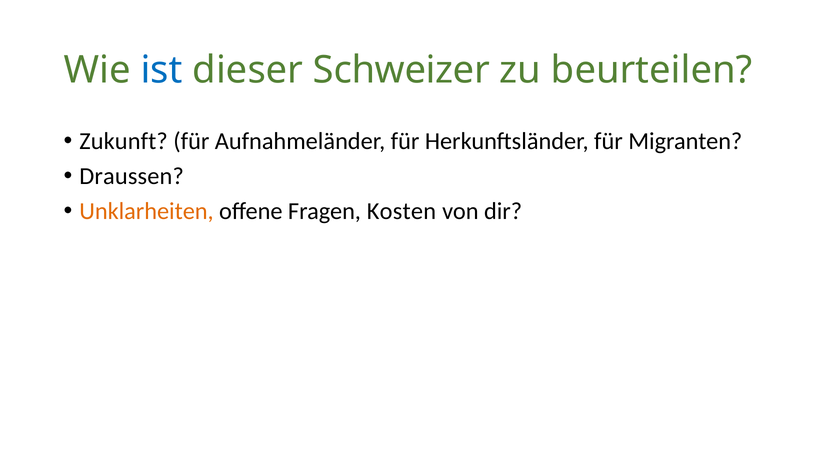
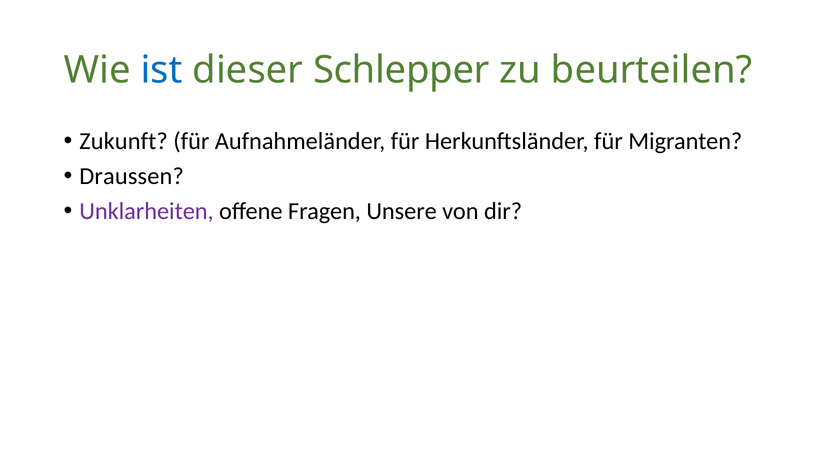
Schweizer: Schweizer -> Schlepper
Unklarheiten colour: orange -> purple
Kosten: Kosten -> Unsere
